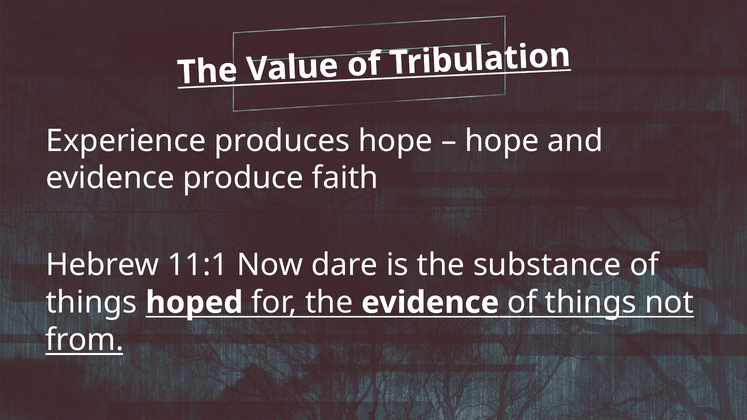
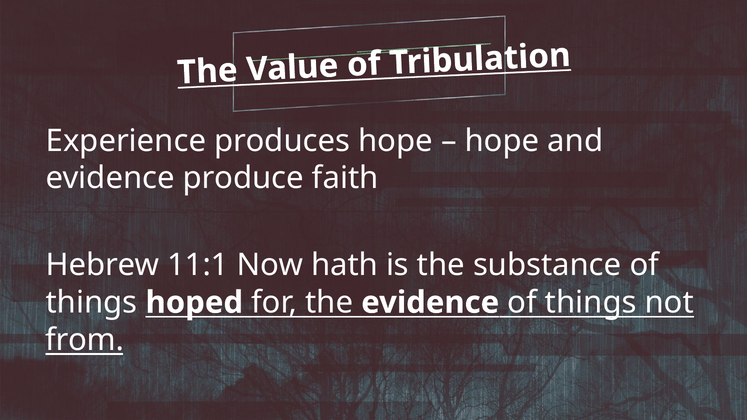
dare: dare -> hath
